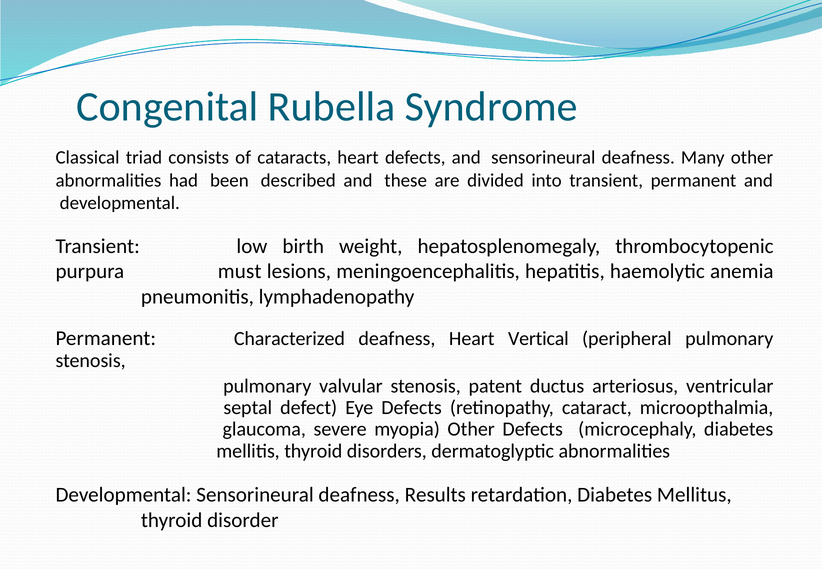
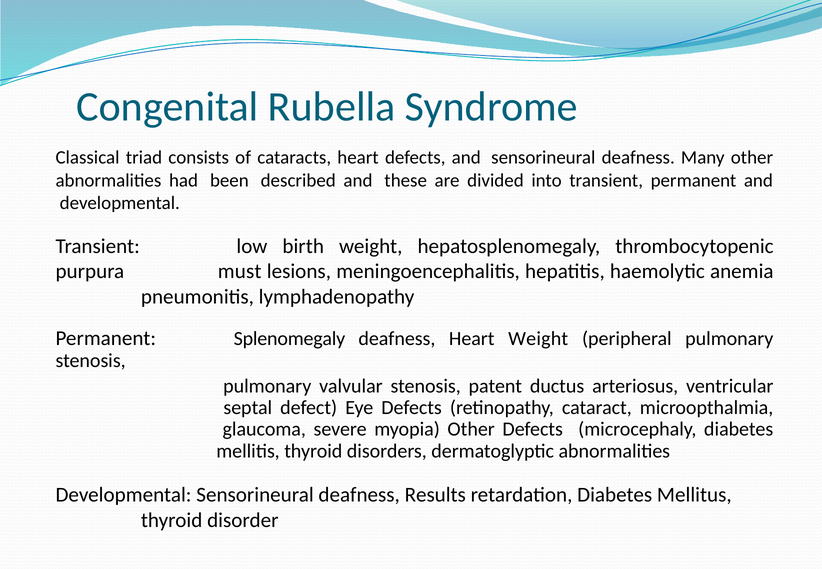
Characterized: Characterized -> Splenomegaly
Heart Vertical: Vertical -> Weight
